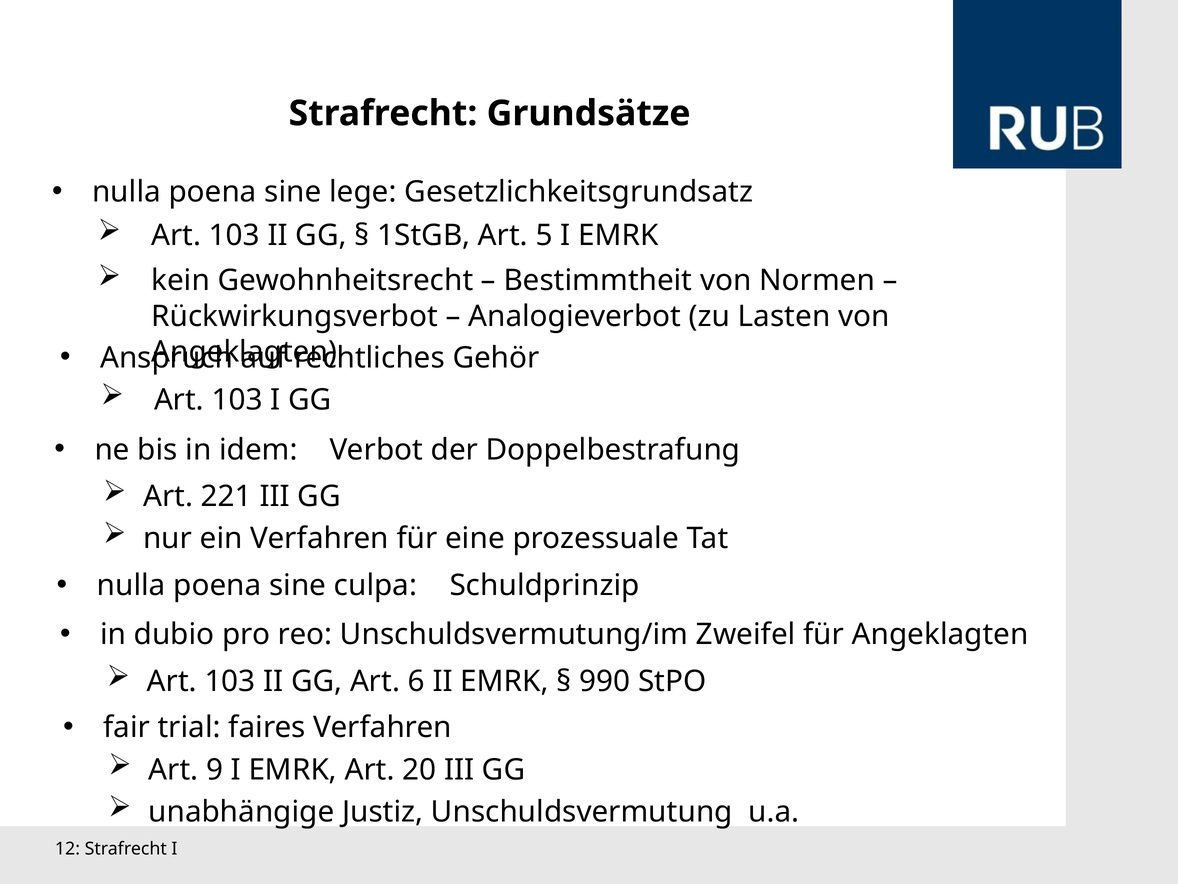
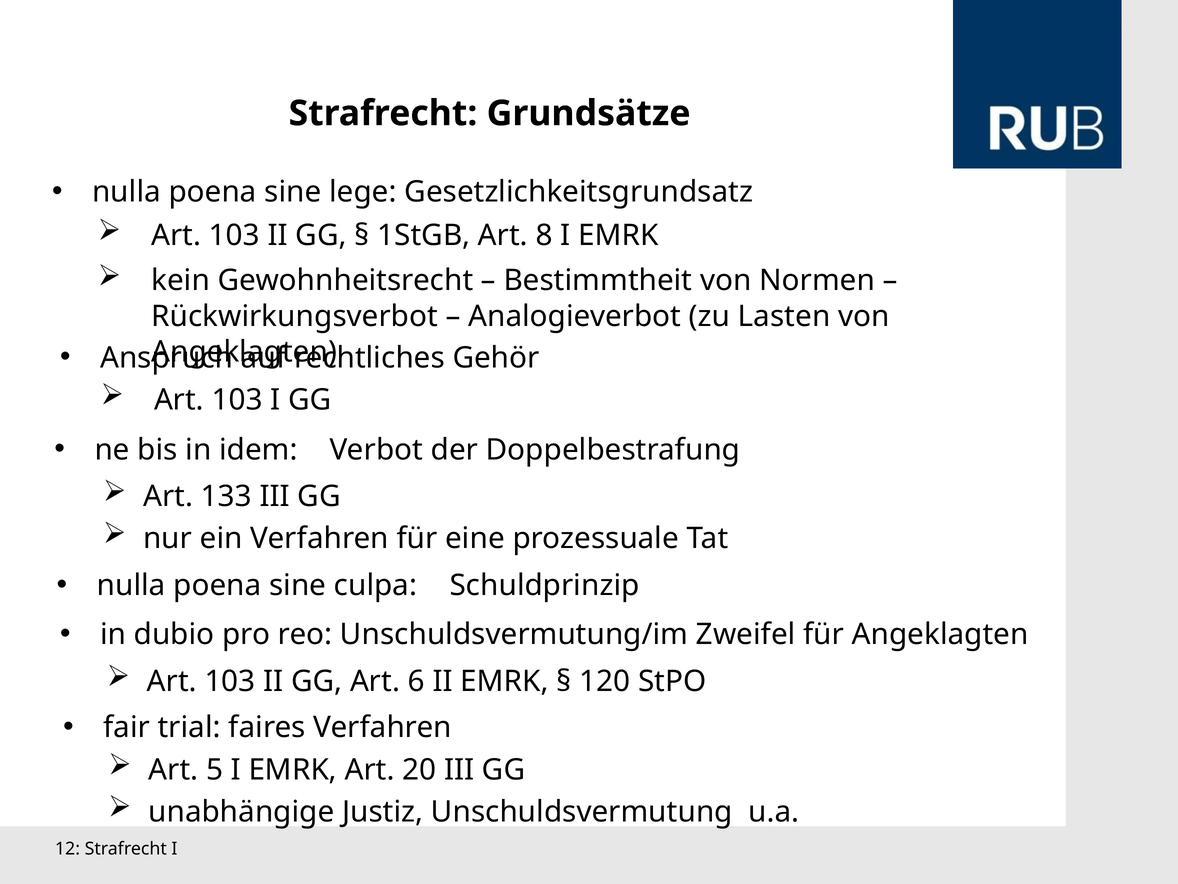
5: 5 -> 8
221: 221 -> 133
990: 990 -> 120
9: 9 -> 5
